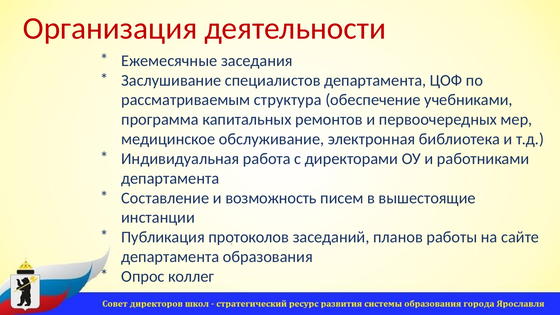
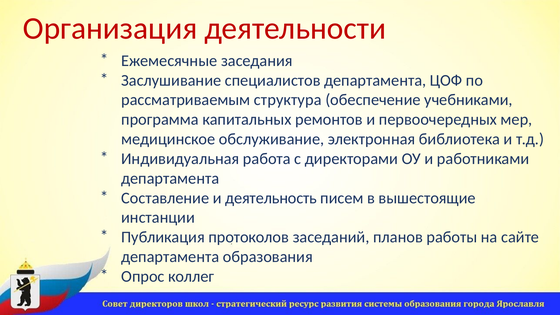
возможность: возможность -> деятельность
